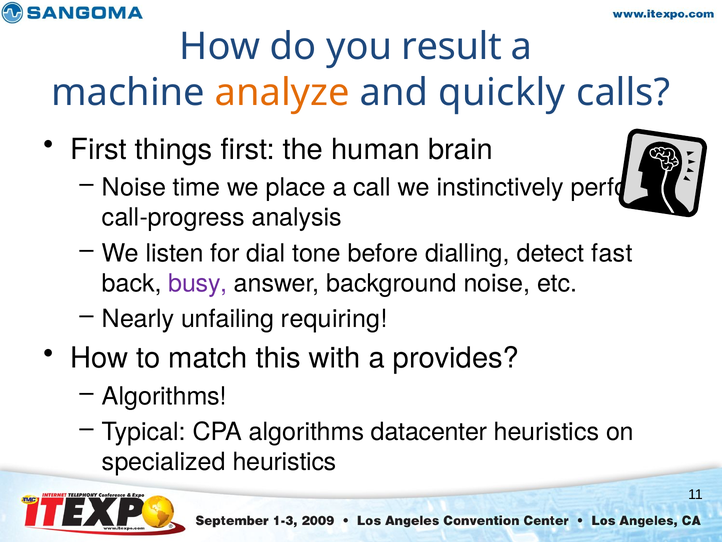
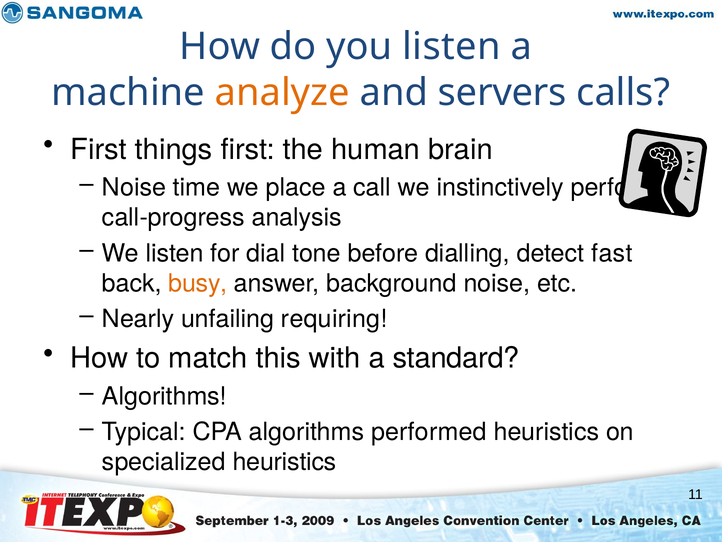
you result: result -> listen
quickly: quickly -> servers
busy colour: purple -> orange
provides: provides -> standard
datacenter: datacenter -> performed
